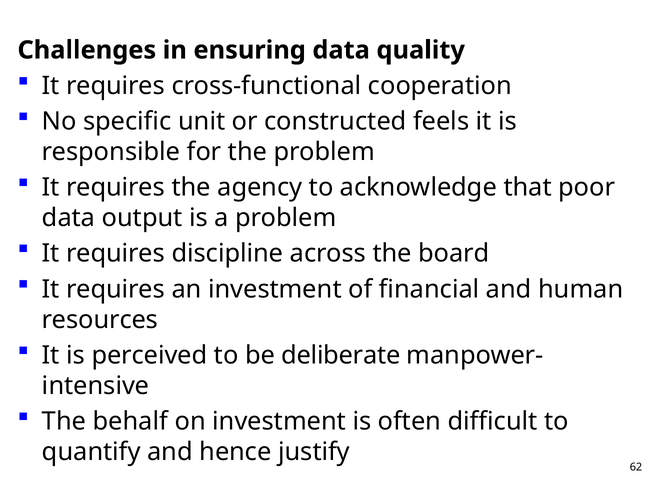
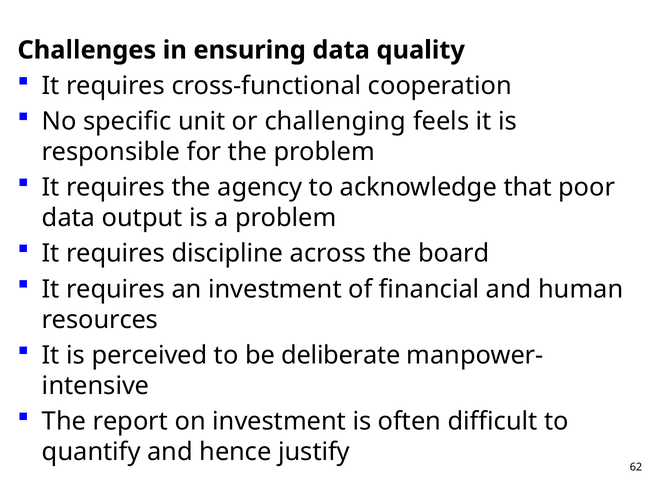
constructed: constructed -> challenging
behalf: behalf -> report
